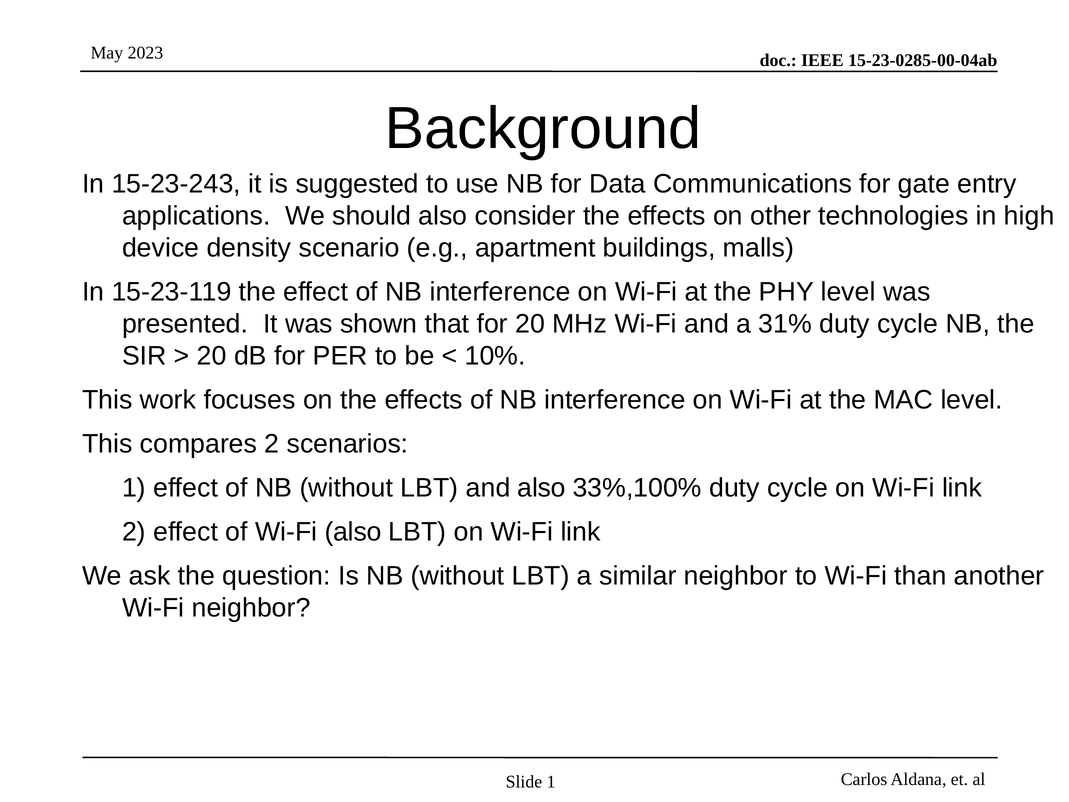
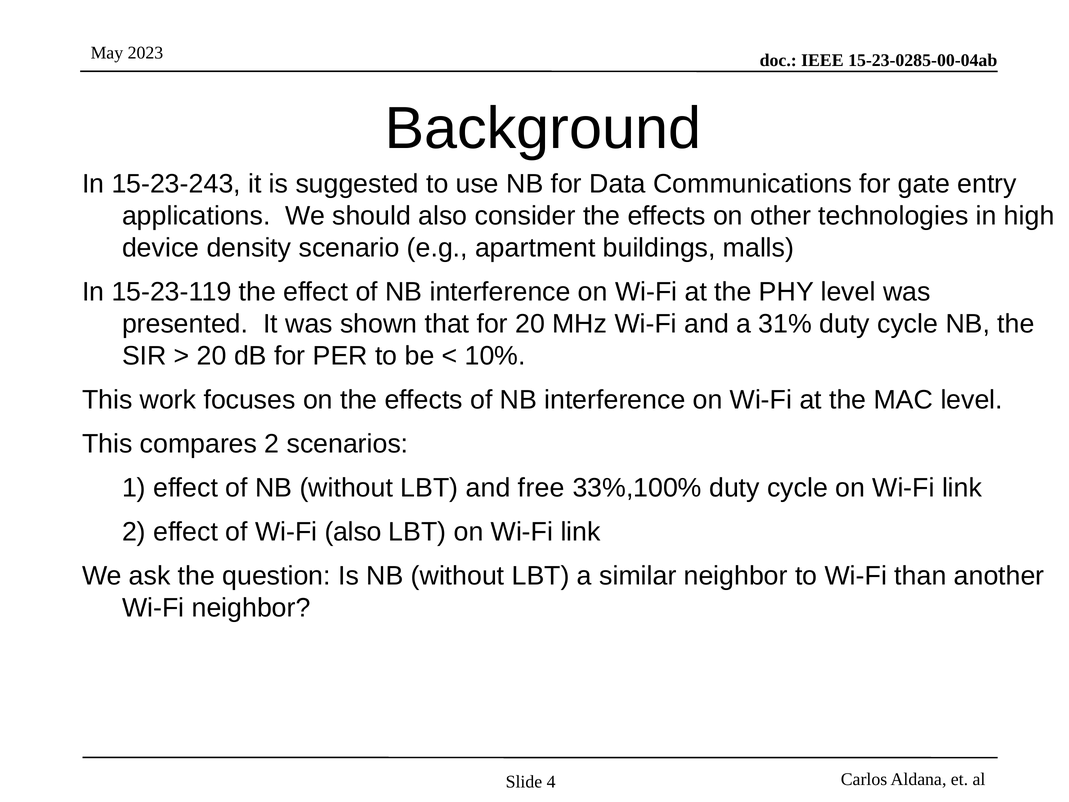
and also: also -> free
Slide 1: 1 -> 4
